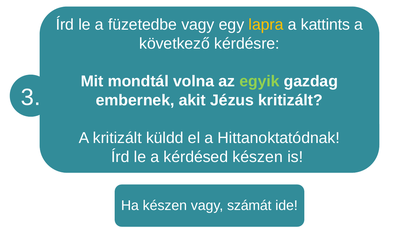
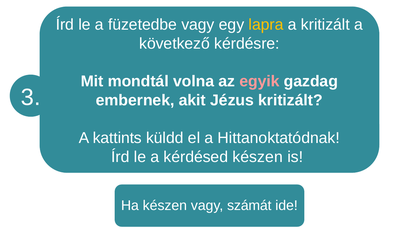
a kattints: kattints -> kritizált
egyik colour: light green -> pink
A kritizált: kritizált -> kattints
